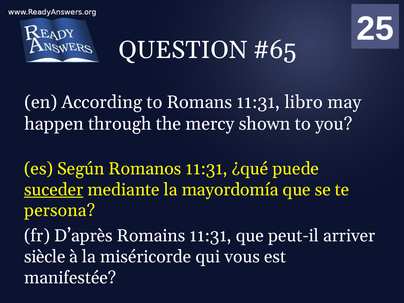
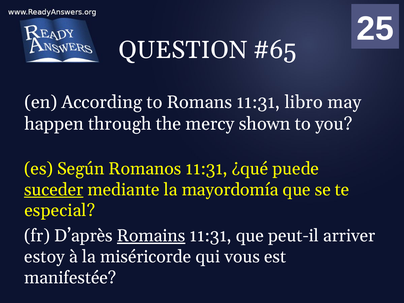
persona: persona -> especial
Romains underline: none -> present
siècle: siècle -> estoy
